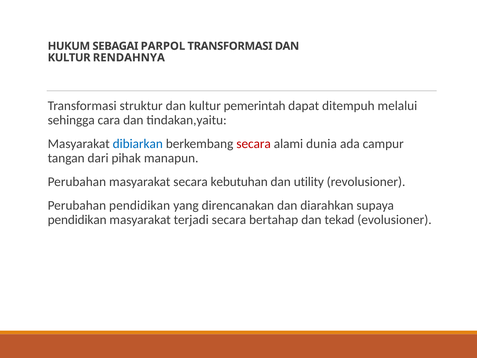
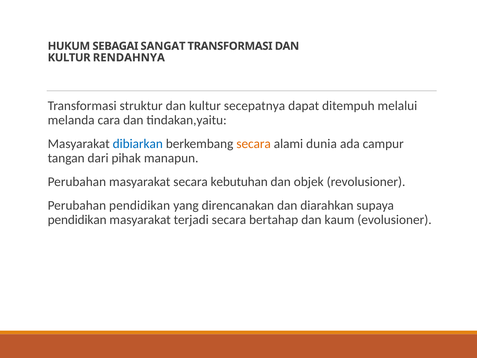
PARPOL: PARPOL -> SANGAT
pemerintah: pemerintah -> secepatnya
sehingga: sehingga -> melanda
secara at (254, 144) colour: red -> orange
utility: utility -> objek
tekad: tekad -> kaum
